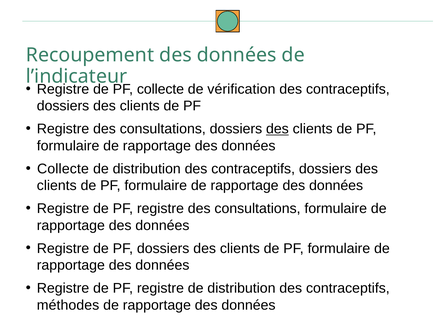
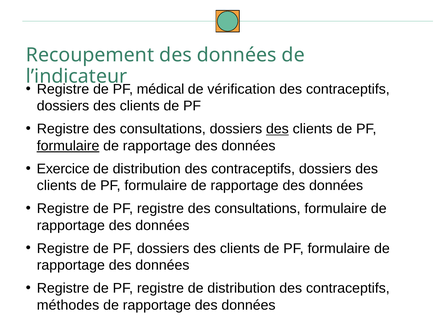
collecte at (160, 89): collecte -> médical
formulaire at (68, 146) underline: none -> present
Collecte at (63, 169): Collecte -> Exercice
